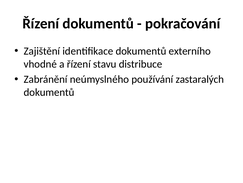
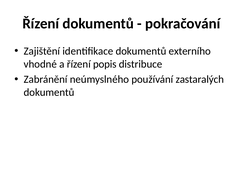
stavu: stavu -> popis
